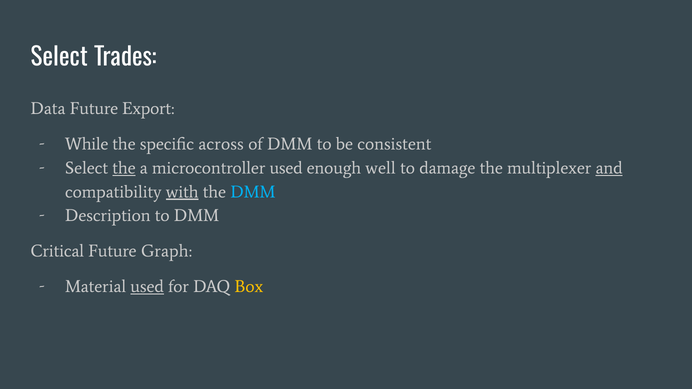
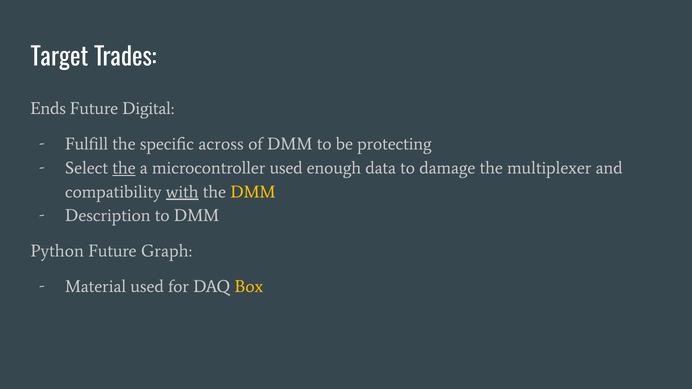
Select at (59, 57): Select -> Target
Data: Data -> Ends
Export: Export -> Digital
While: While -> Fulfill
consistent: consistent -> protecting
well: well -> data
and underline: present -> none
DMM at (253, 192) colour: light blue -> yellow
Critical: Critical -> Python
used at (147, 287) underline: present -> none
